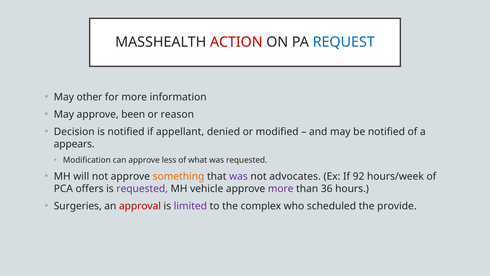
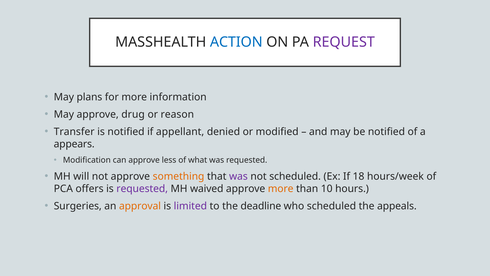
ACTION colour: red -> blue
REQUEST colour: blue -> purple
other: other -> plans
been: been -> drug
Decision: Decision -> Transfer
not advocates: advocates -> scheduled
92: 92 -> 18
vehicle: vehicle -> waived
more at (281, 188) colour: purple -> orange
36: 36 -> 10
approval colour: red -> orange
complex: complex -> deadline
provide: provide -> appeals
